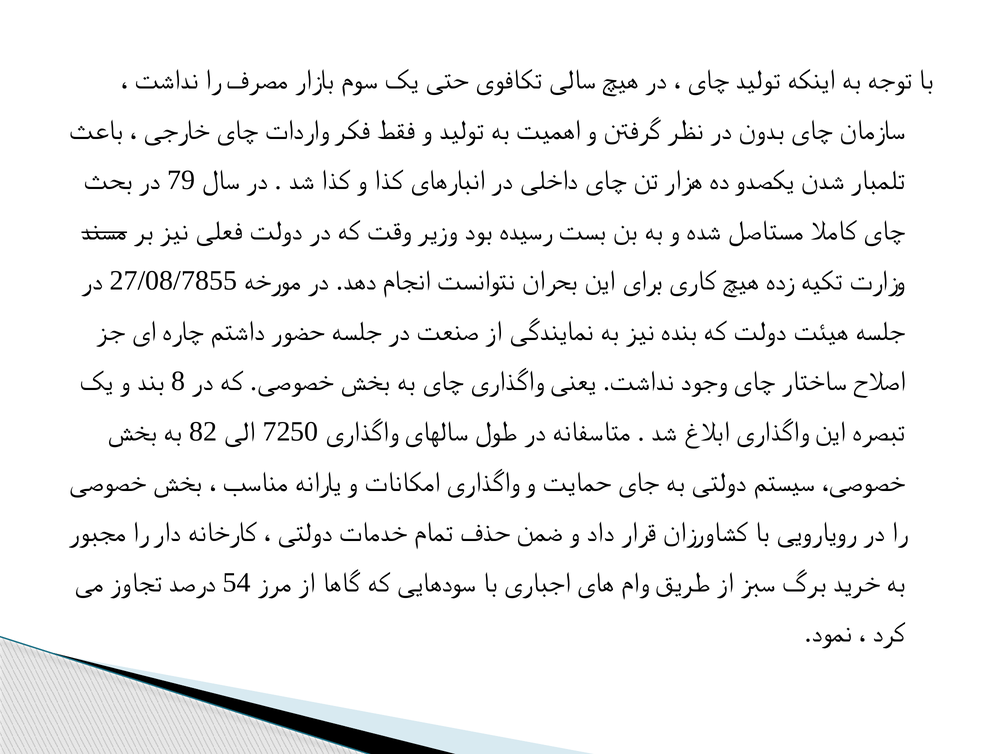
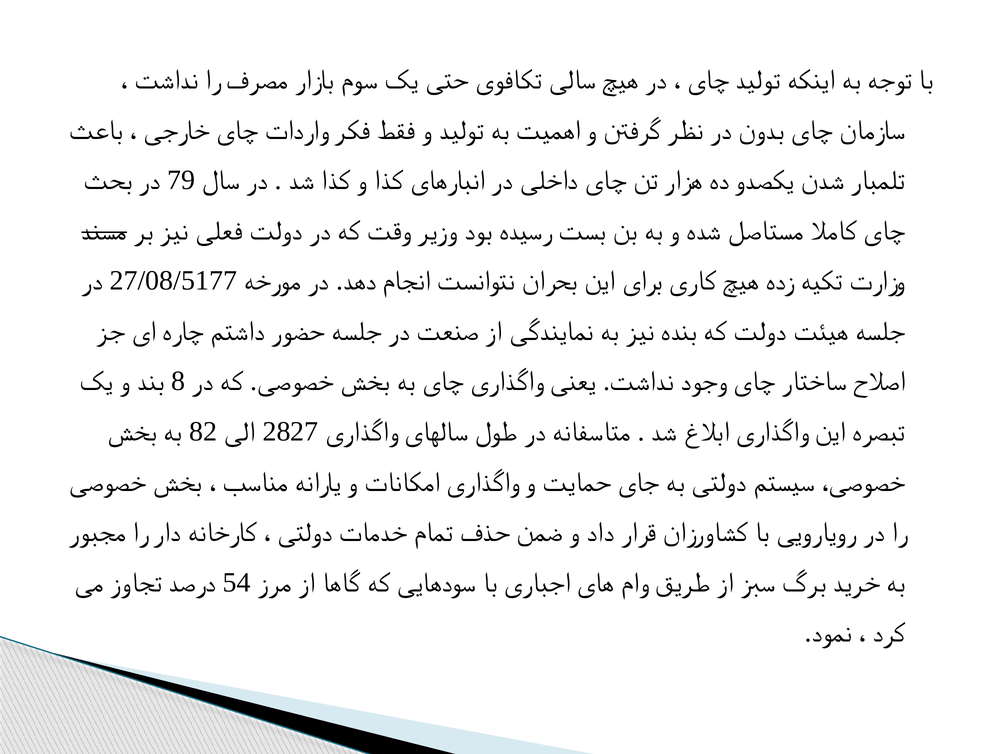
27/08/7855: 27/08/7855 -> 27/08/5177
7250: 7250 -> 2827
